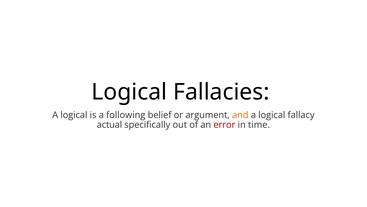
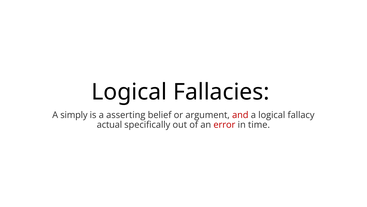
logical at (74, 115): logical -> simply
following: following -> asserting
and colour: orange -> red
